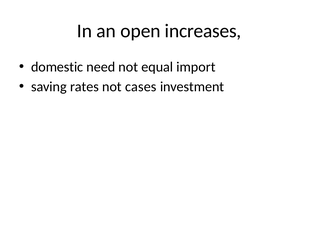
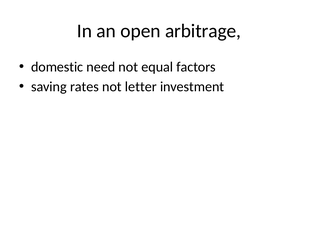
increases: increases -> arbitrage
import: import -> factors
cases: cases -> letter
